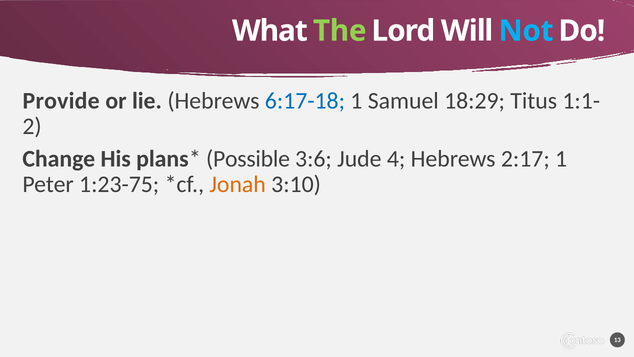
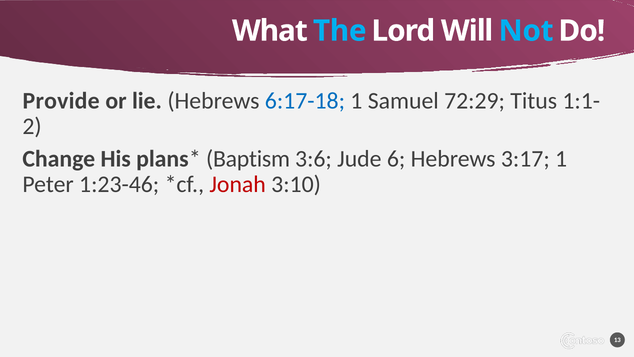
The colour: light green -> light blue
18:29: 18:29 -> 72:29
Possible: Possible -> Baptism
4: 4 -> 6
2:17: 2:17 -> 3:17
1:23-75: 1:23-75 -> 1:23-46
Jonah colour: orange -> red
